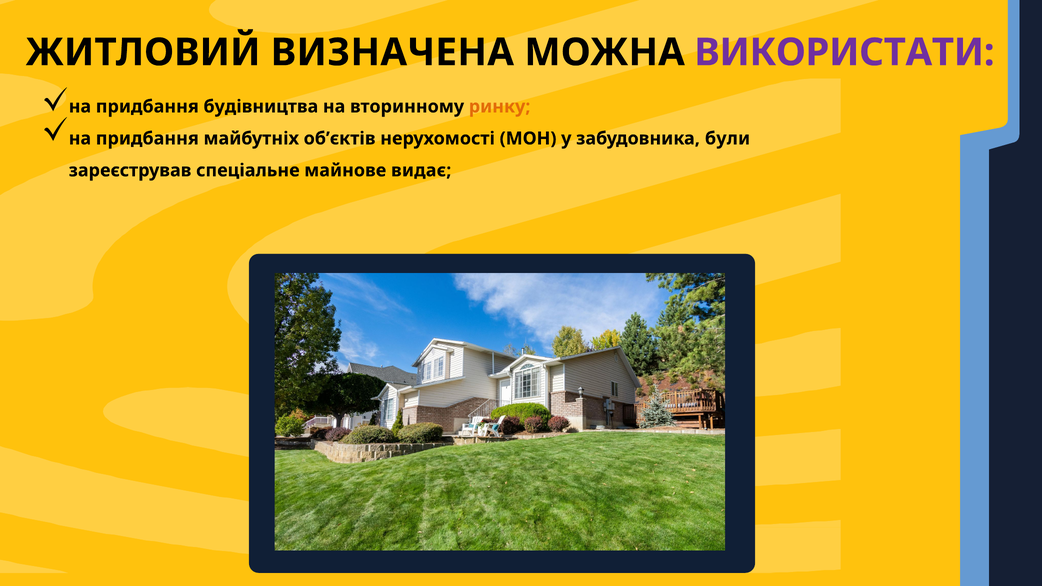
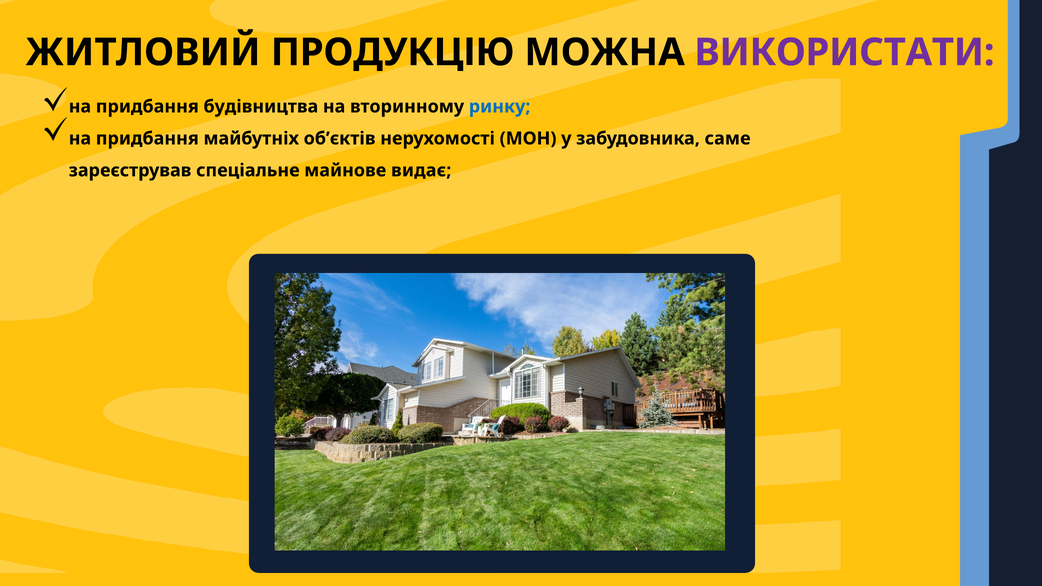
ВИЗНАЧЕНА: ВИЗНАЧЕНА -> ПРОДУКЦІЮ
ринку colour: orange -> blue
були: були -> саме
